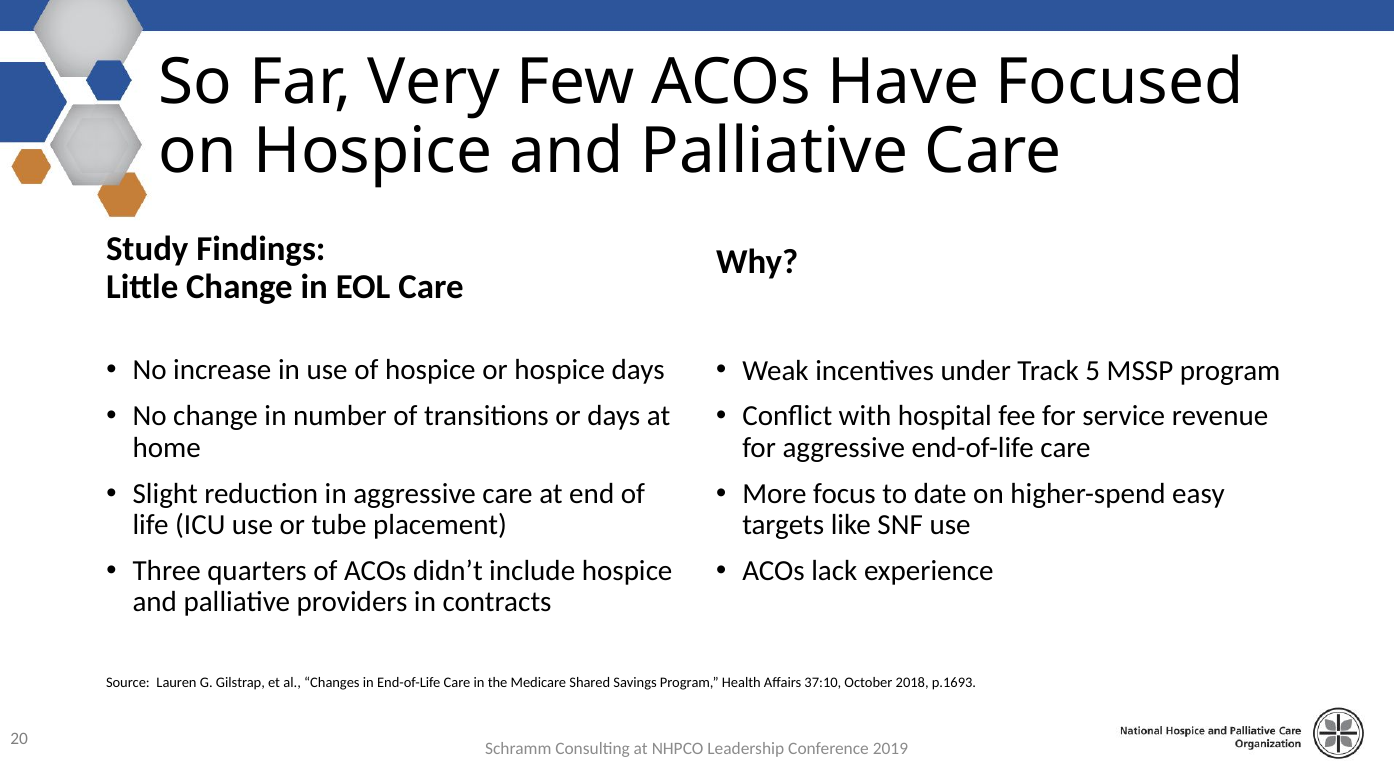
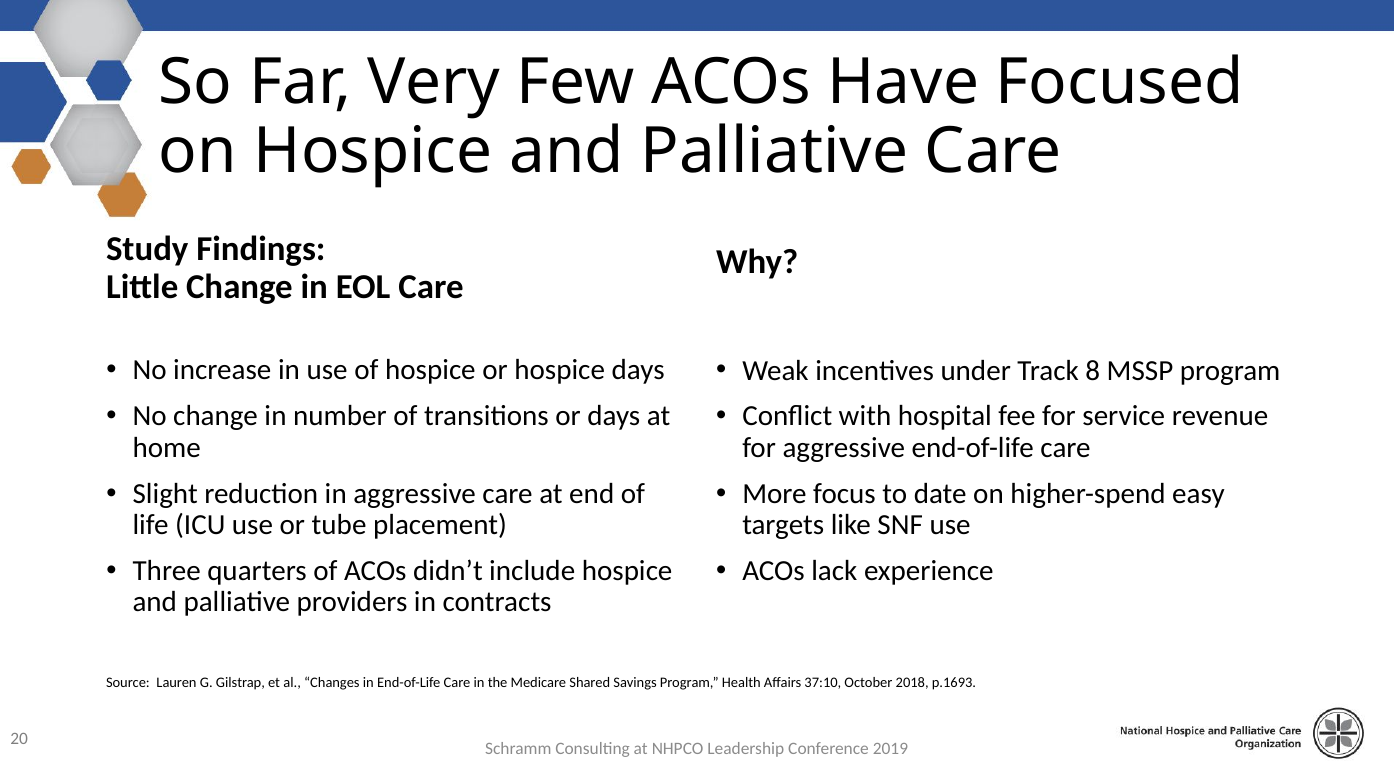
5: 5 -> 8
